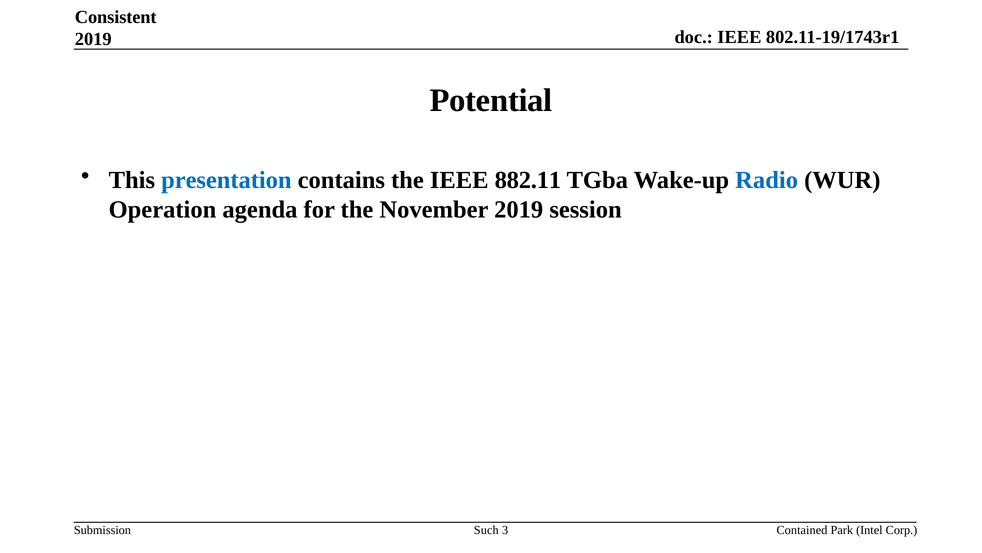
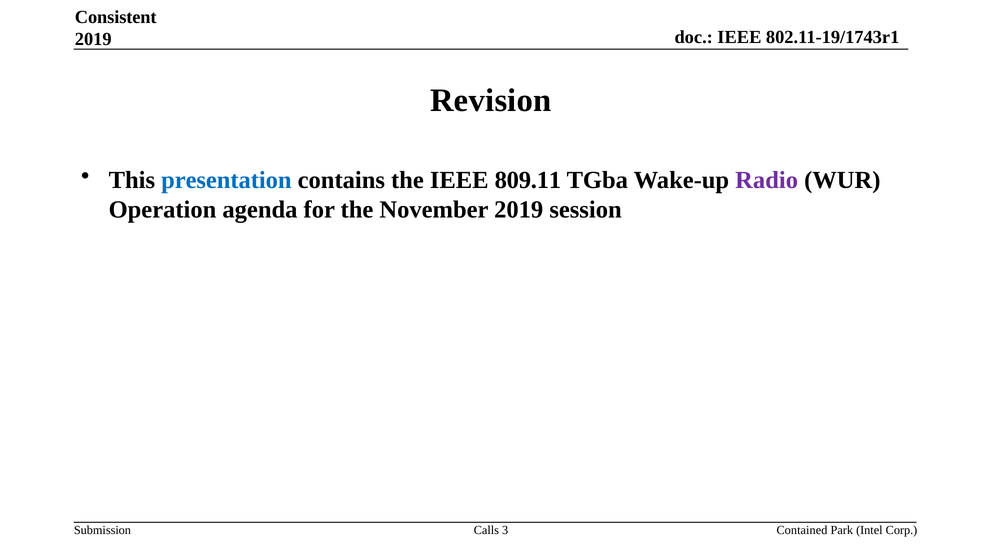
Potential: Potential -> Revision
882.11: 882.11 -> 809.11
Radio colour: blue -> purple
Such: Such -> Calls
